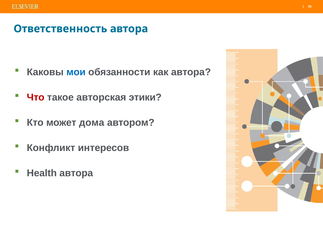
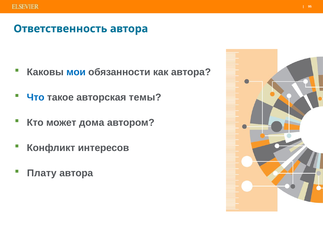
Что colour: red -> blue
этики: этики -> темы
Health: Health -> Плату
